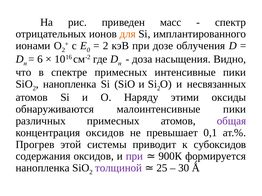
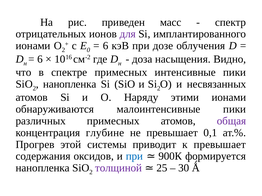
для colour: orange -> purple
2 at (106, 46): 2 -> 6
этими оксиды: оксиды -> ионами
концентрация оксидов: оксидов -> глубине
к субоксидов: субоксидов -> превышает
при at (134, 157) colour: purple -> blue
